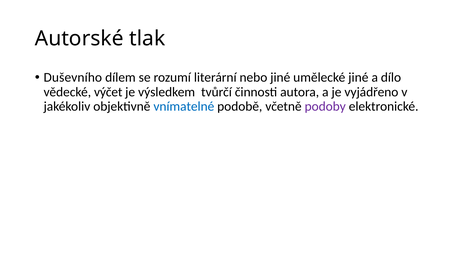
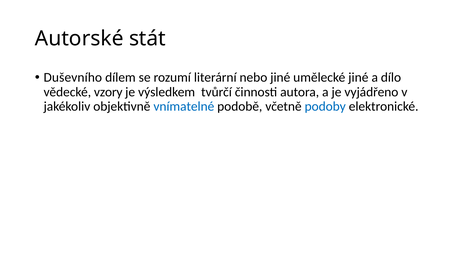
tlak: tlak -> stát
výčet: výčet -> vzory
podoby colour: purple -> blue
